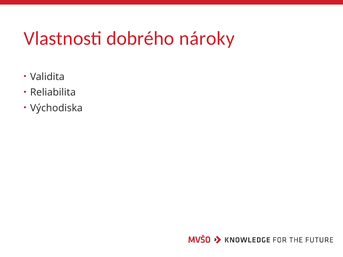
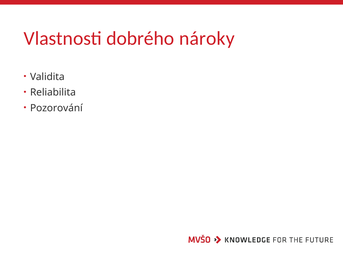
Východiska: Východiska -> Pozorování
